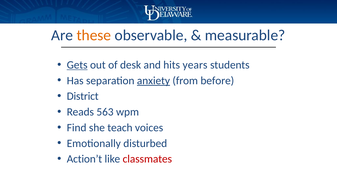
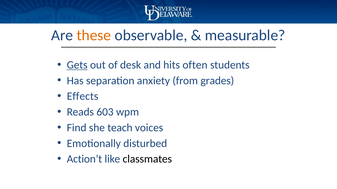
years: years -> often
anxiety underline: present -> none
before: before -> grades
District: District -> Effects
563: 563 -> 603
classmates colour: red -> black
